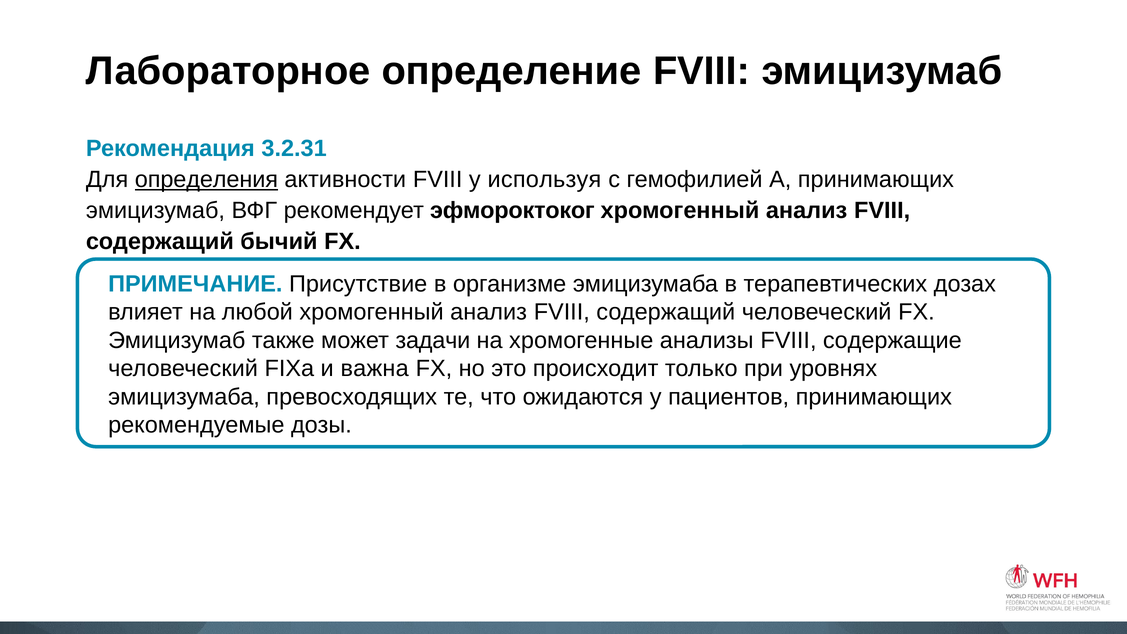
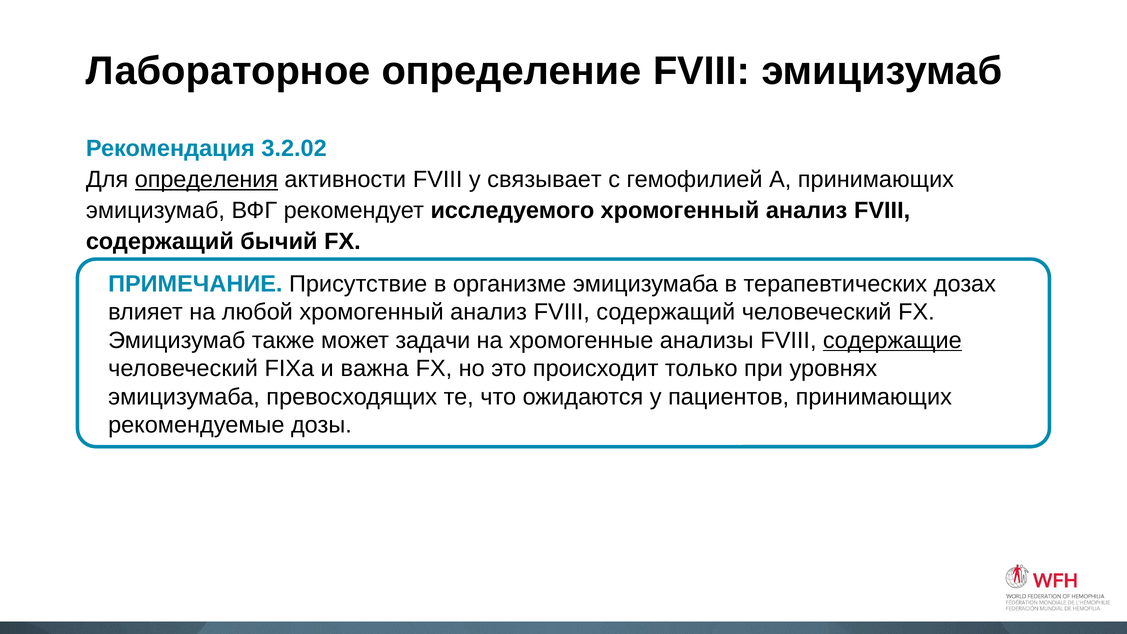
3.2.31: 3.2.31 -> 3.2.02
используя: используя -> связывает
эфмороктоког: эфмороктоког -> исследуемого
содержащие underline: none -> present
